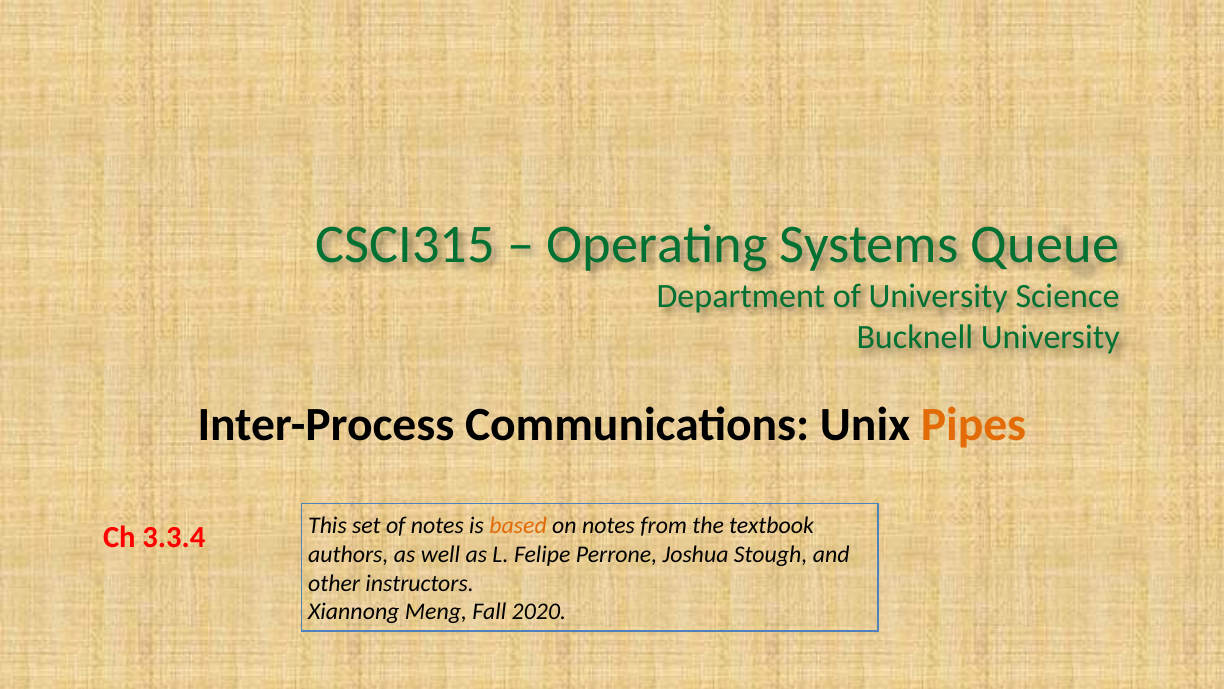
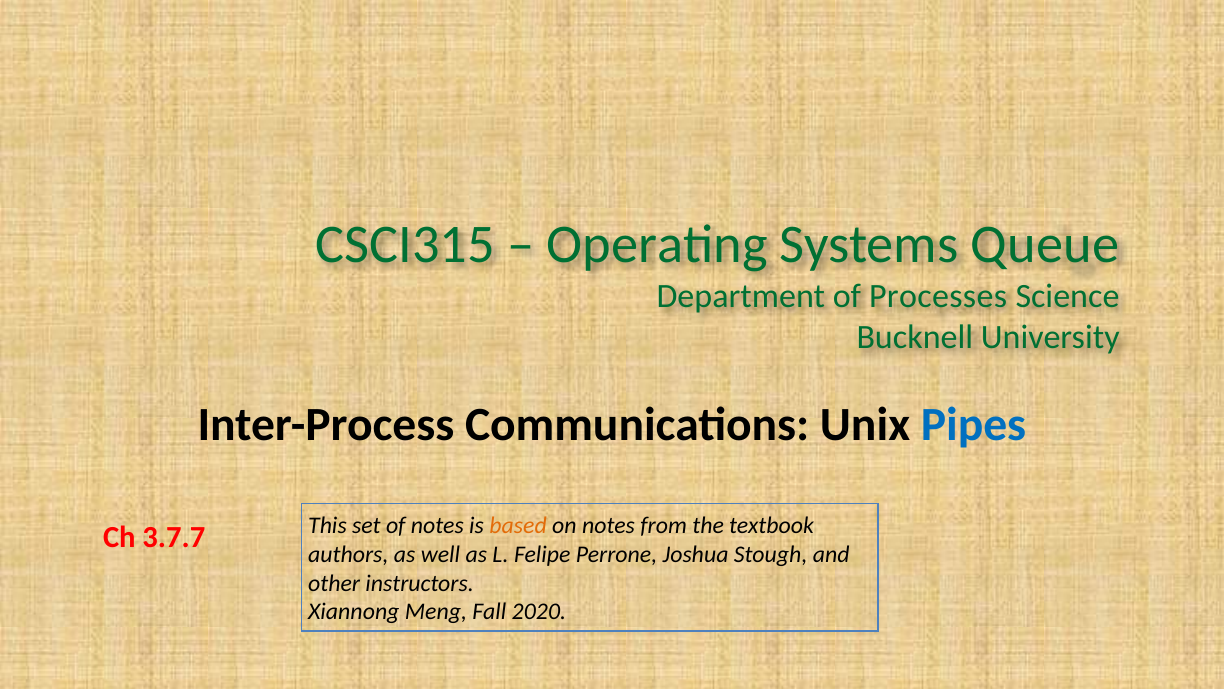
of University: University -> Processes
Pipes colour: orange -> blue
3.3.4: 3.3.4 -> 3.7.7
